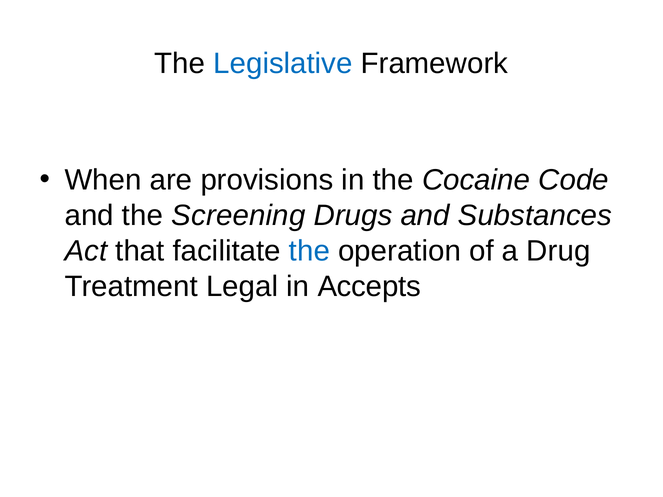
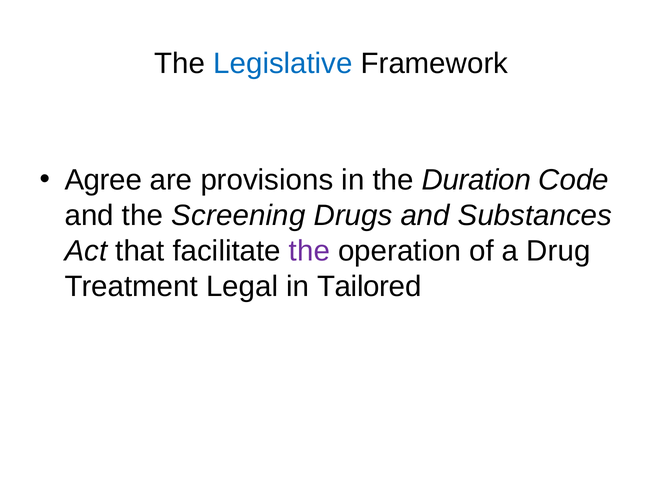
When: When -> Agree
Cocaine: Cocaine -> Duration
the at (309, 251) colour: blue -> purple
Accepts: Accepts -> Tailored
